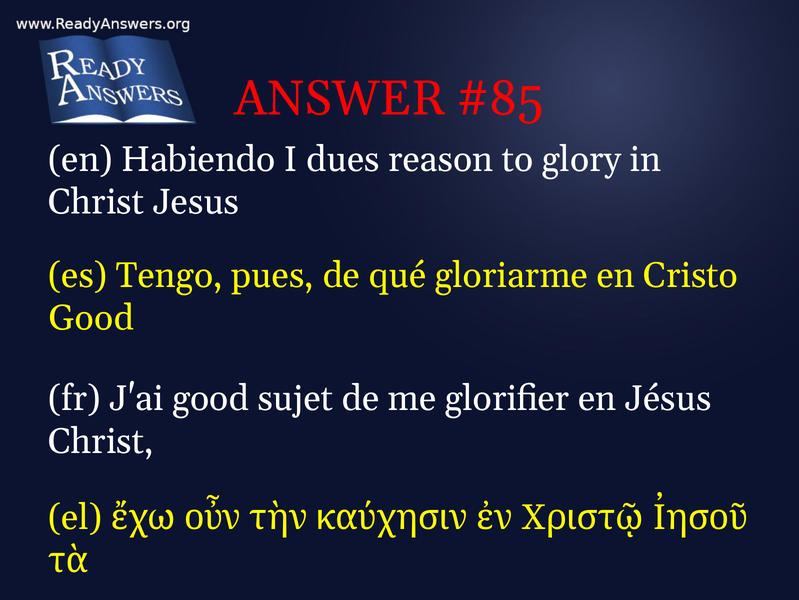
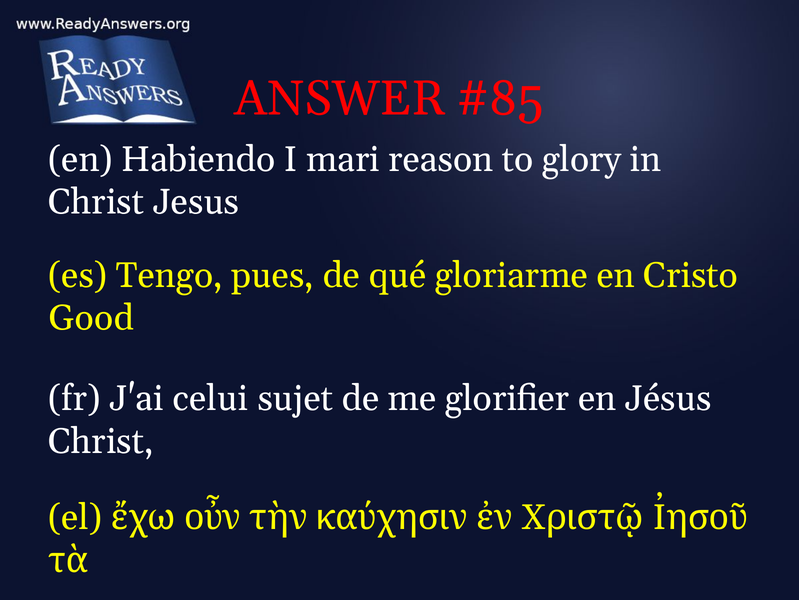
dues: dues -> mari
J'ai good: good -> celui
